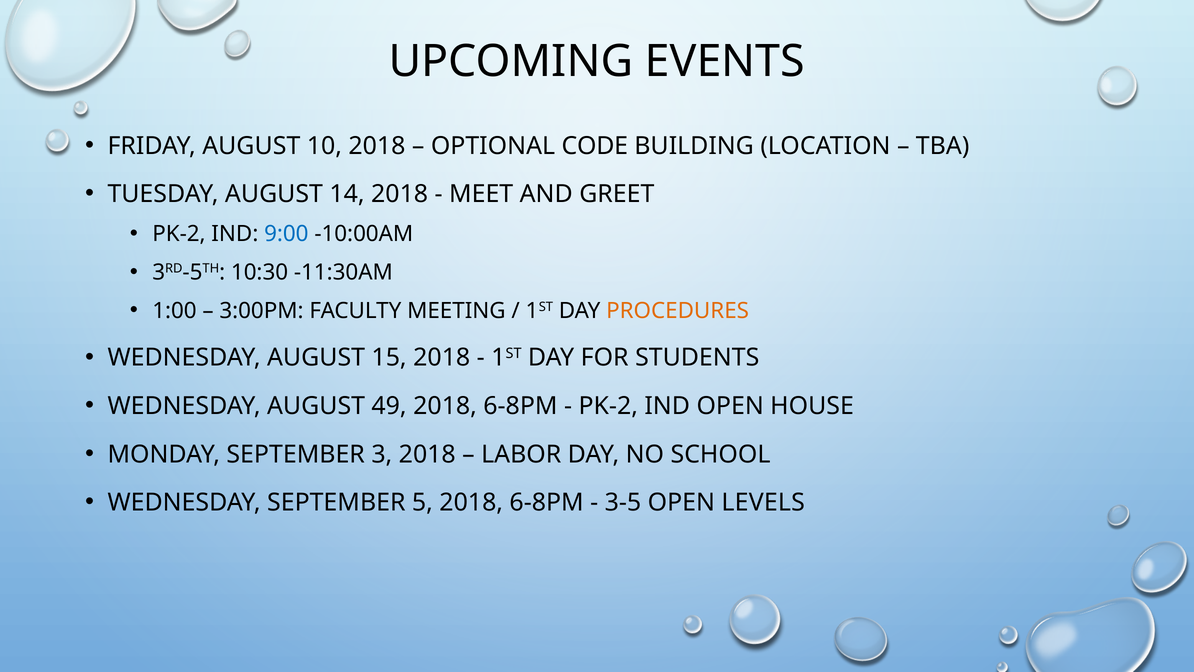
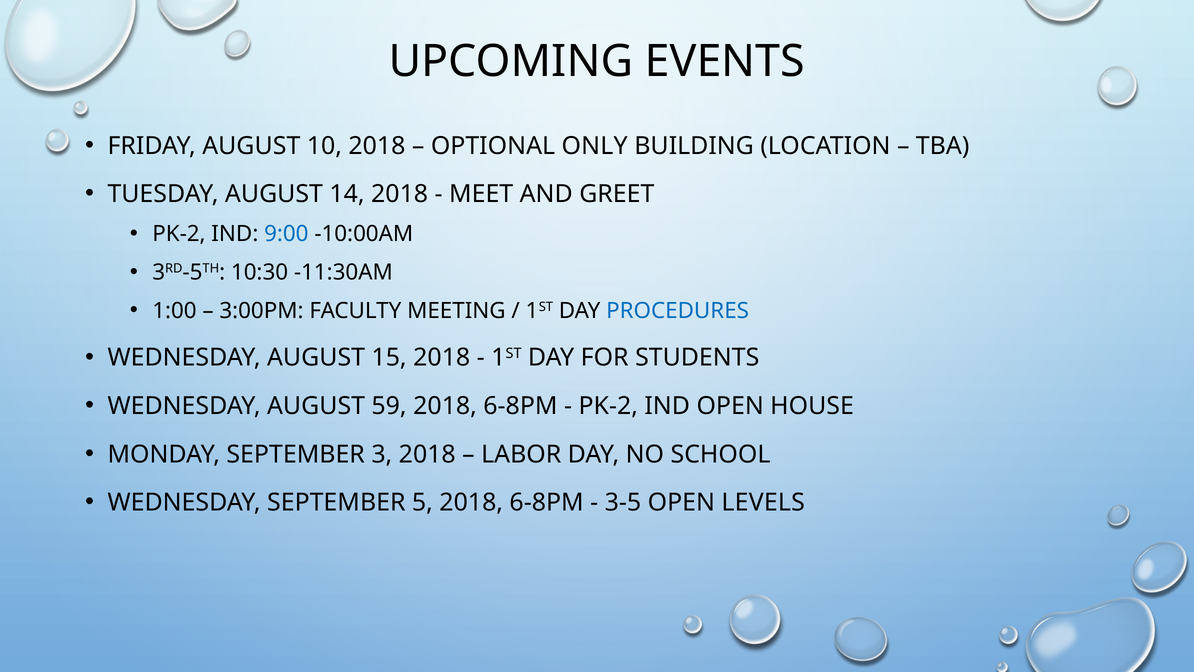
CODE: CODE -> ONLY
PROCEDURES colour: orange -> blue
49: 49 -> 59
